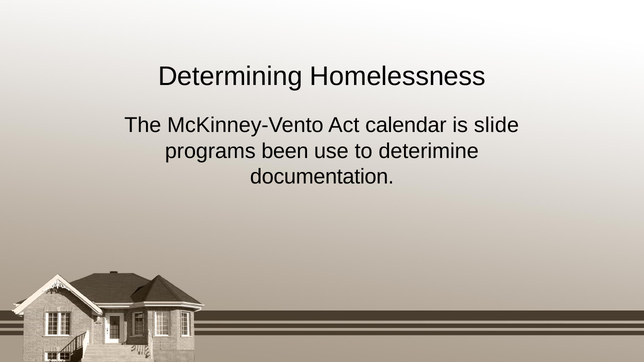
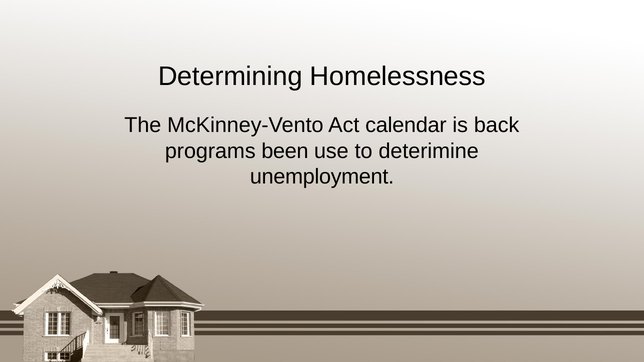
slide: slide -> back
documentation: documentation -> unemployment
